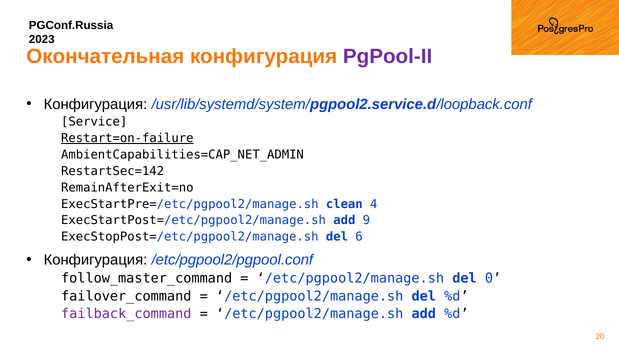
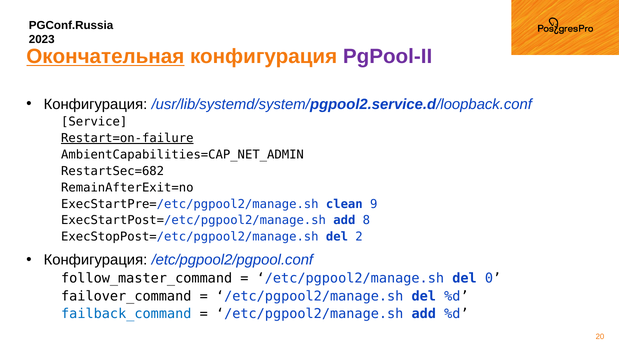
Окончательная underline: none -> present
RestartSec=142: RestartSec=142 -> RestartSec=682
4: 4 -> 9
9: 9 -> 8
6: 6 -> 2
failback_command colour: purple -> blue
